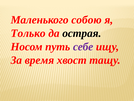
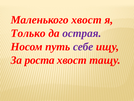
Маленького собою: собою -> хвост
острая colour: black -> purple
время: время -> роста
